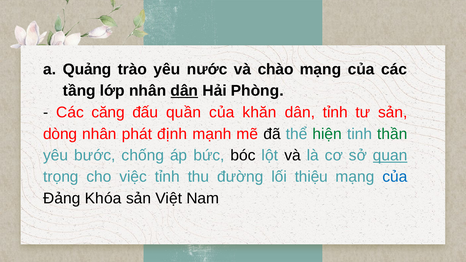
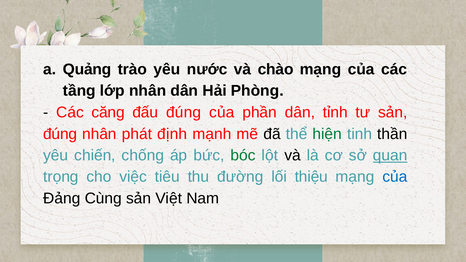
dân at (184, 91) underline: present -> none
đấu quần: quần -> đúng
khăn: khăn -> phần
dòng at (60, 134): dòng -> đúng
thần colour: green -> black
bước: bước -> chiến
bóc colour: black -> green
việc tỉnh: tỉnh -> tiêu
Khóa: Khóa -> Cùng
